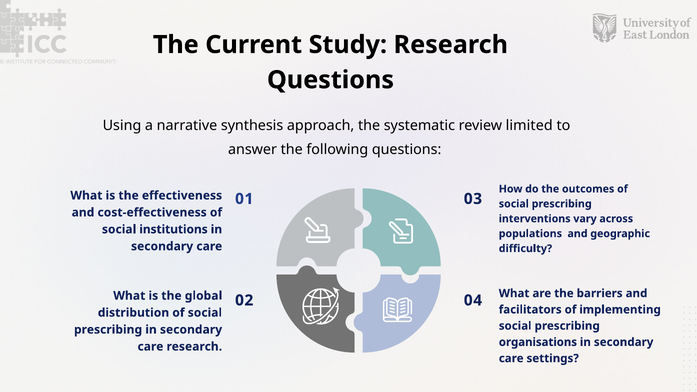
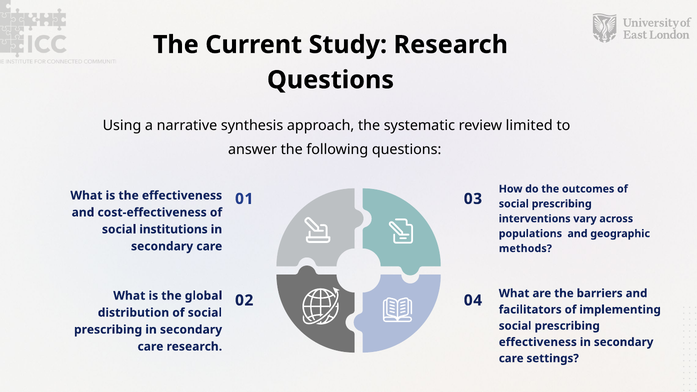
difficulty: difficulty -> methods
organisations at (538, 342): organisations -> effectiveness
